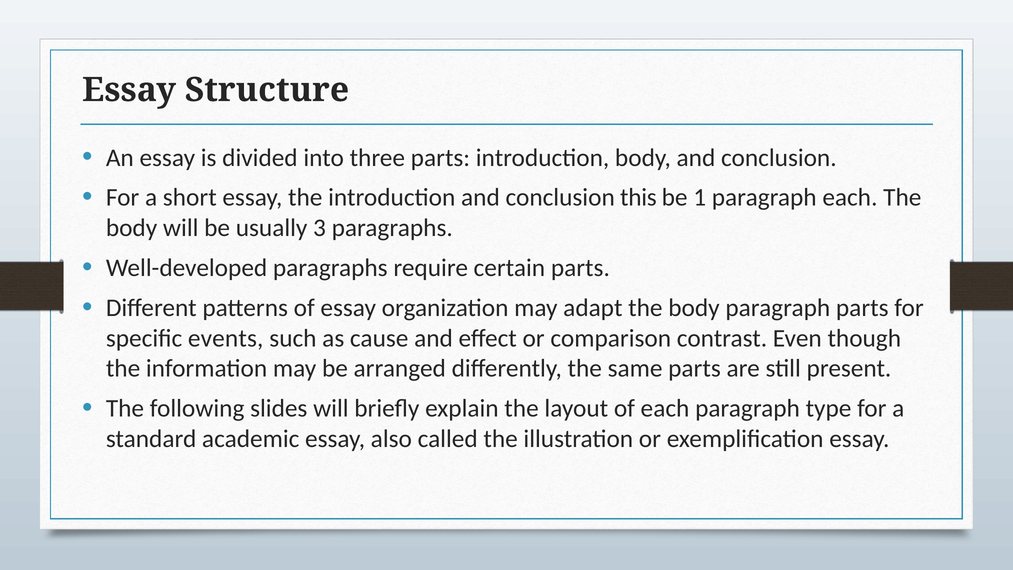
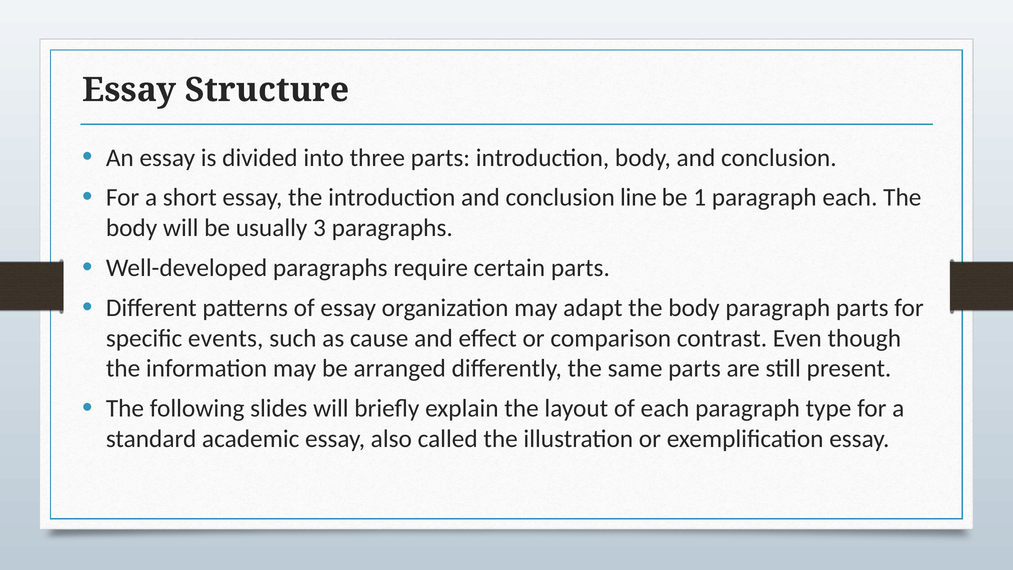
this: this -> line
